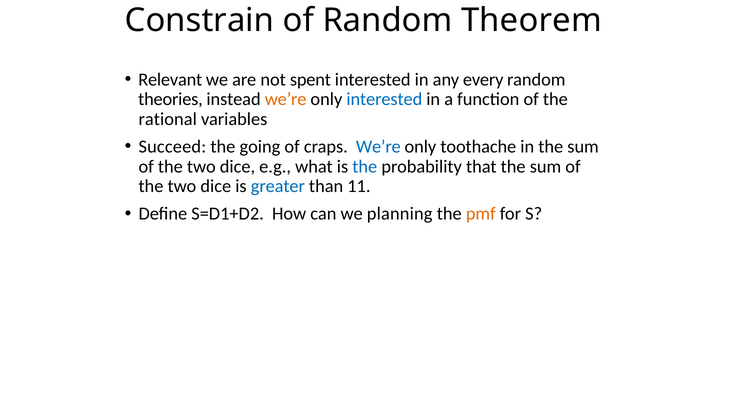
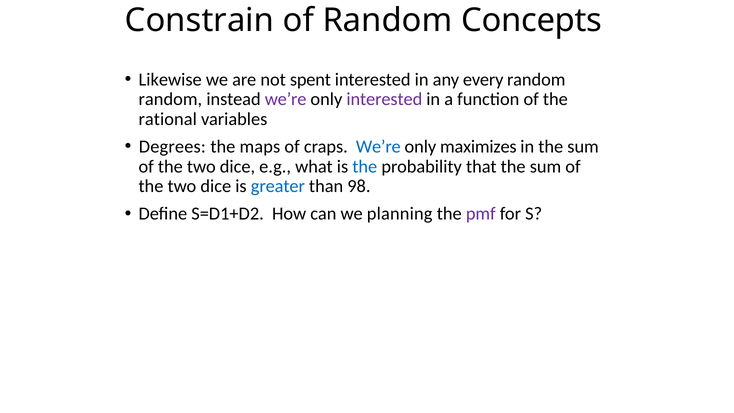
Theorem: Theorem -> Concepts
Relevant: Relevant -> Likewise
theories at (170, 99): theories -> random
we’re at (286, 99) colour: orange -> purple
interested at (384, 99) colour: blue -> purple
Succeed: Succeed -> Degrees
going: going -> maps
toothache: toothache -> maximizes
11: 11 -> 98
pmf colour: orange -> purple
